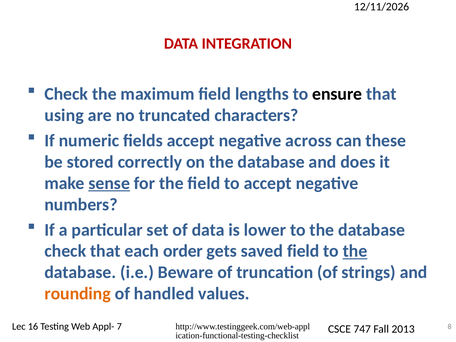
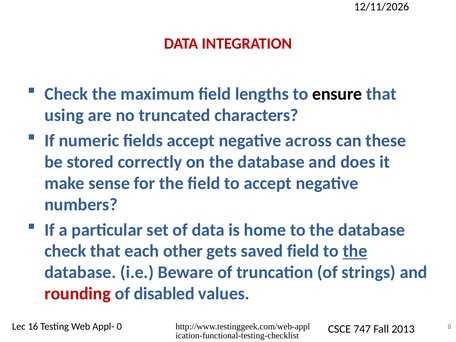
sense underline: present -> none
lower: lower -> home
order: order -> other
rounding colour: orange -> red
handled: handled -> disabled
7: 7 -> 0
